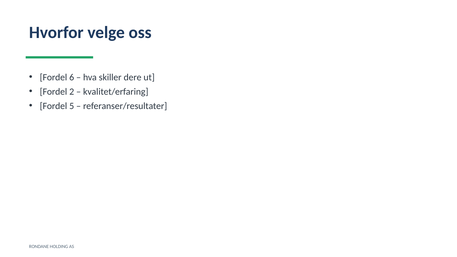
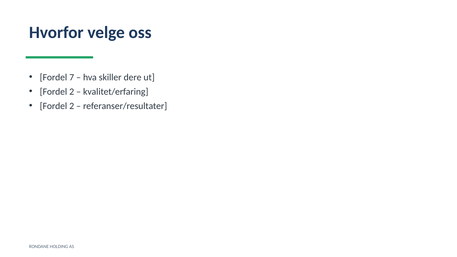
6: 6 -> 7
5 at (72, 106): 5 -> 2
